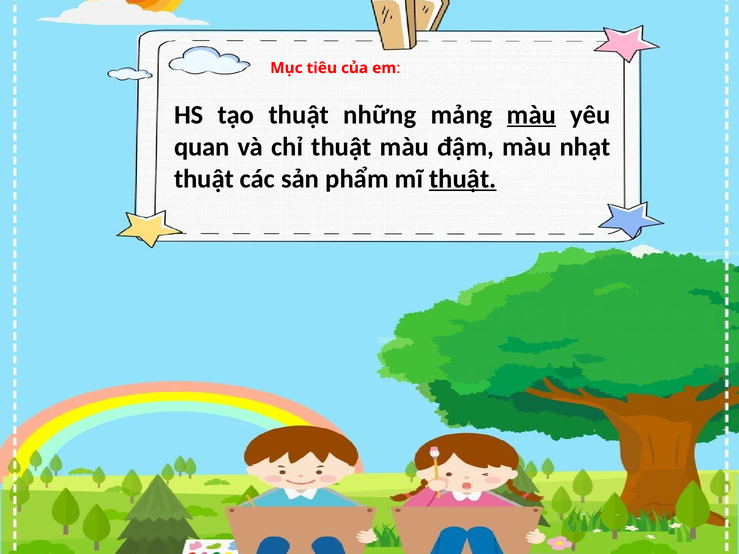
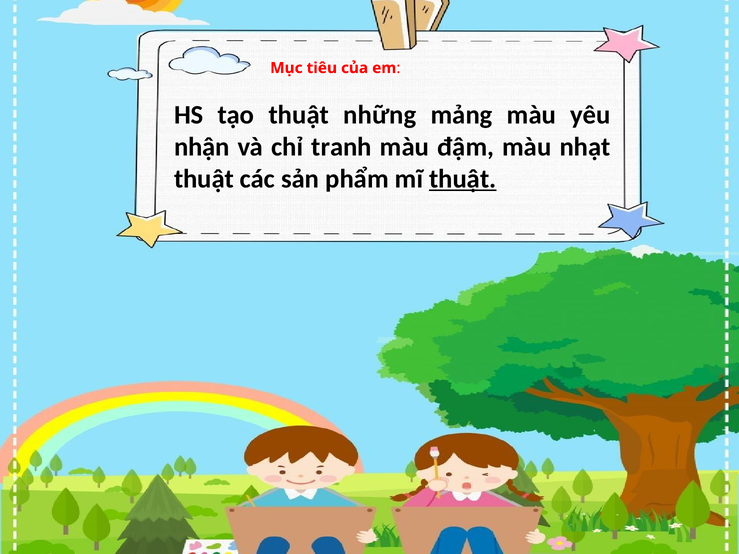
màu at (531, 115) underline: present -> none
quan: quan -> nhận
chỉ thuật: thuật -> tranh
